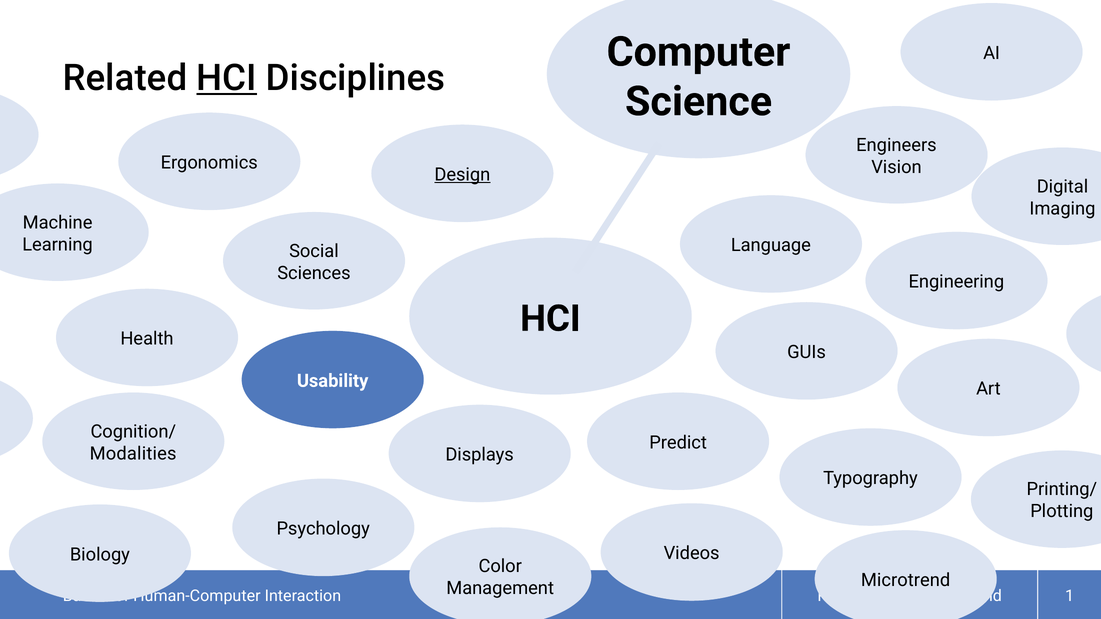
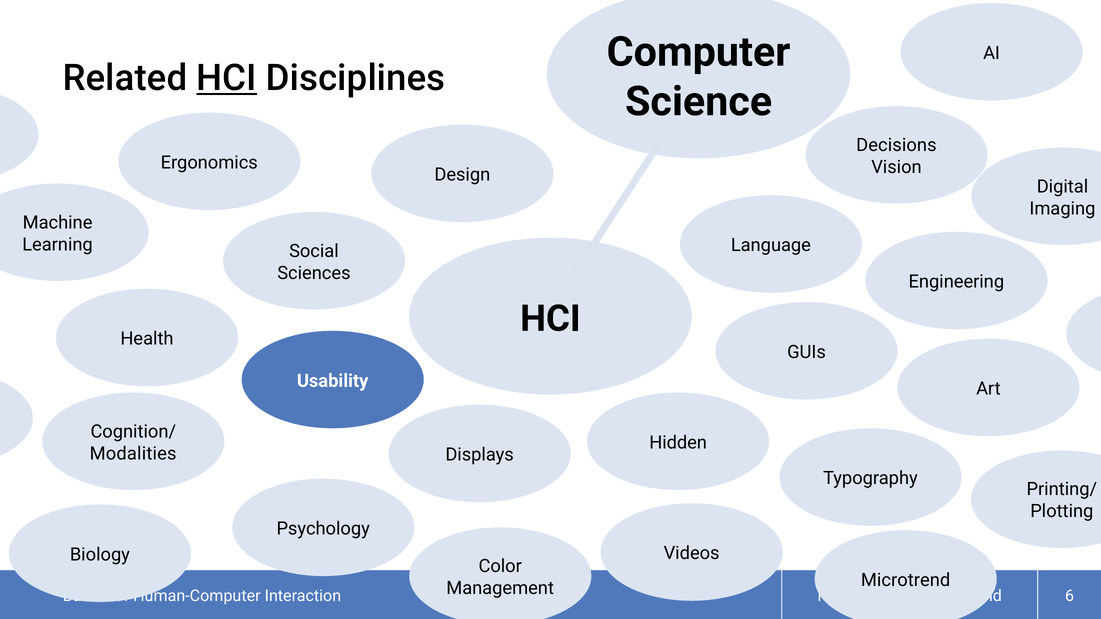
Engineers: Engineers -> Decisions
Design underline: present -> none
Predict: Predict -> Hidden
1: 1 -> 6
